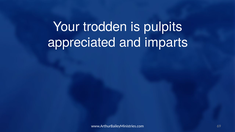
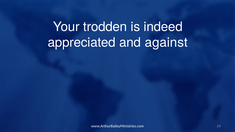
pulpits: pulpits -> indeed
imparts: imparts -> against
